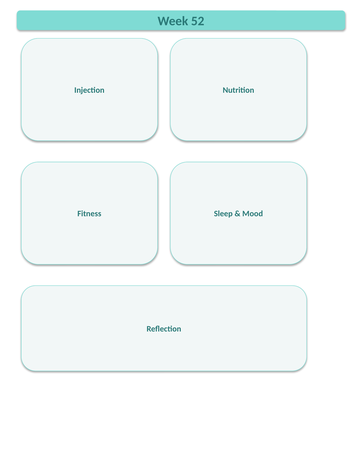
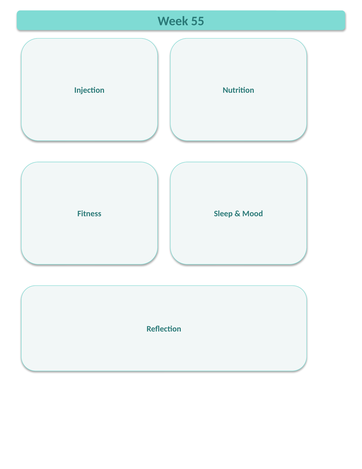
52: 52 -> 55
